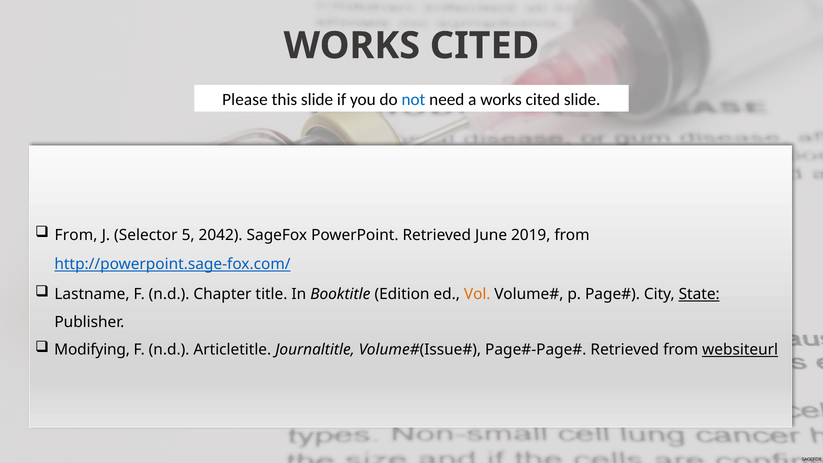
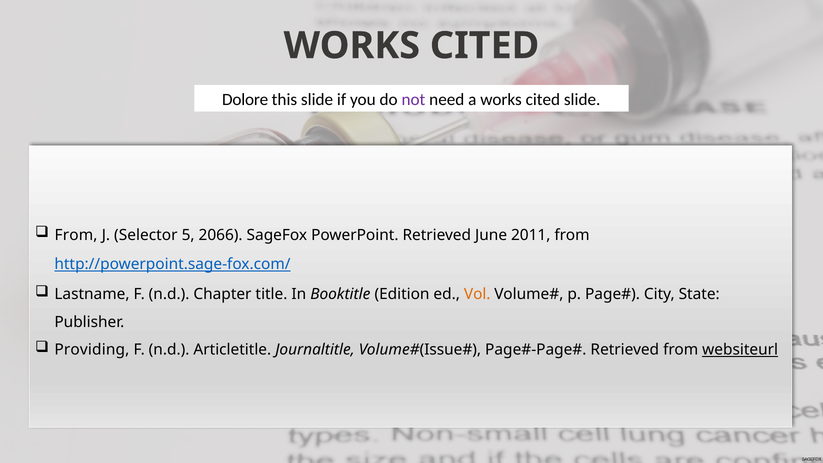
Please: Please -> Dolore
not colour: blue -> purple
2042: 2042 -> 2066
2019: 2019 -> 2011
State underline: present -> none
Modifying: Modifying -> Providing
